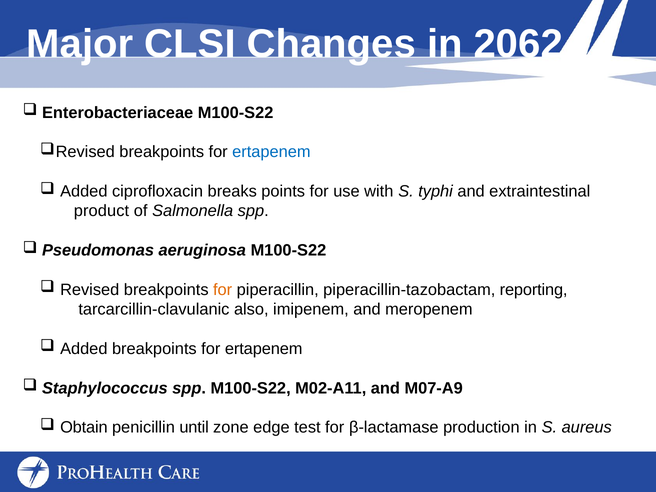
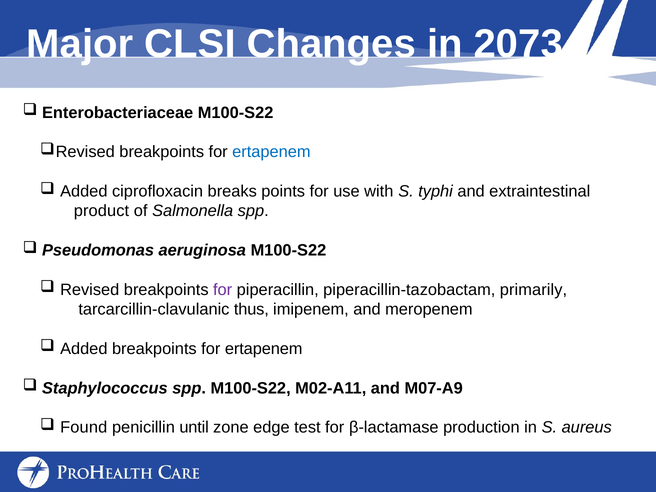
2062: 2062 -> 2073
for at (223, 290) colour: orange -> purple
reporting: reporting -> primarily
also: also -> thus
Obtain: Obtain -> Found
